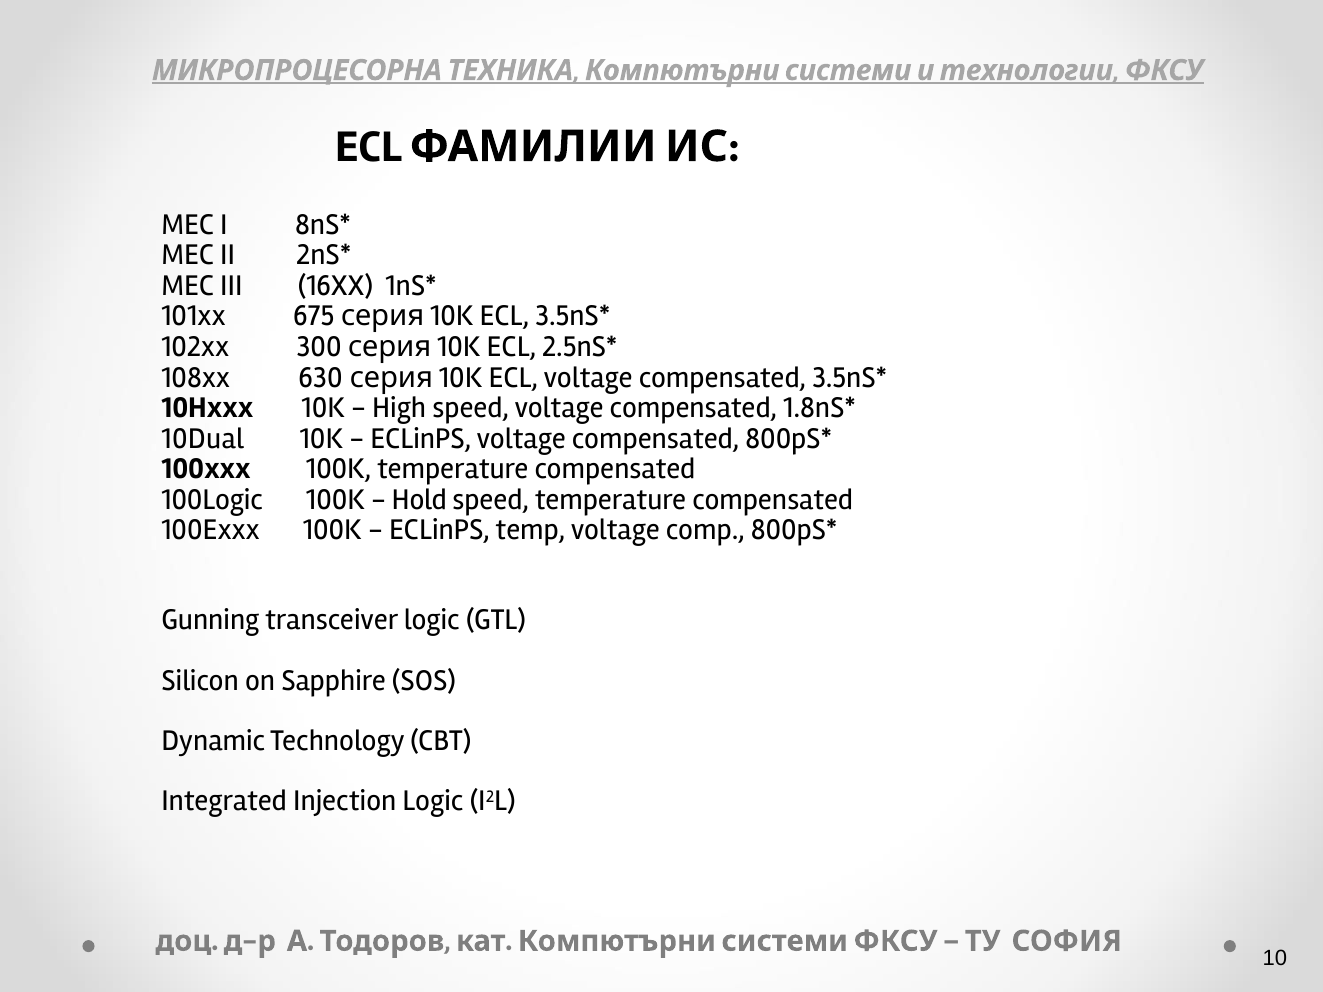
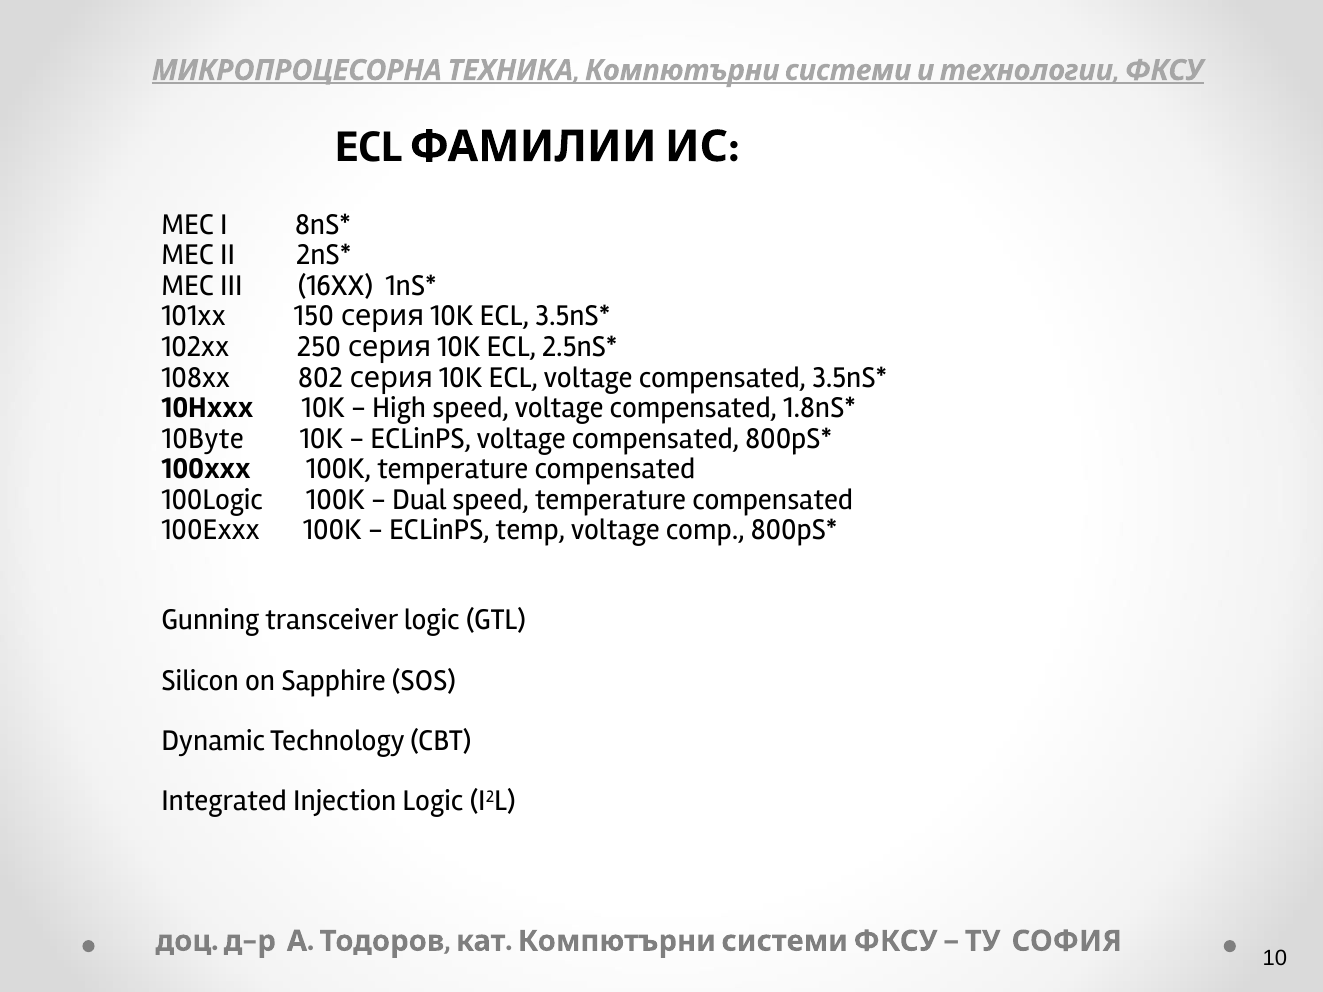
675: 675 -> 150
300: 300 -> 250
630: 630 -> 802
10Dual: 10Dual -> 10Byte
Hold: Hold -> Dual
